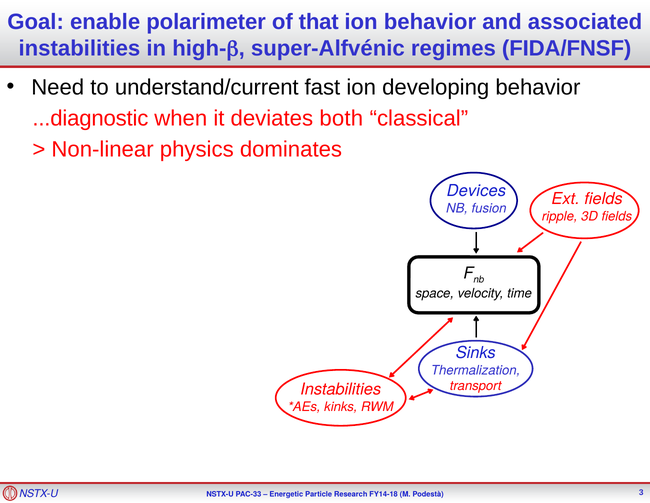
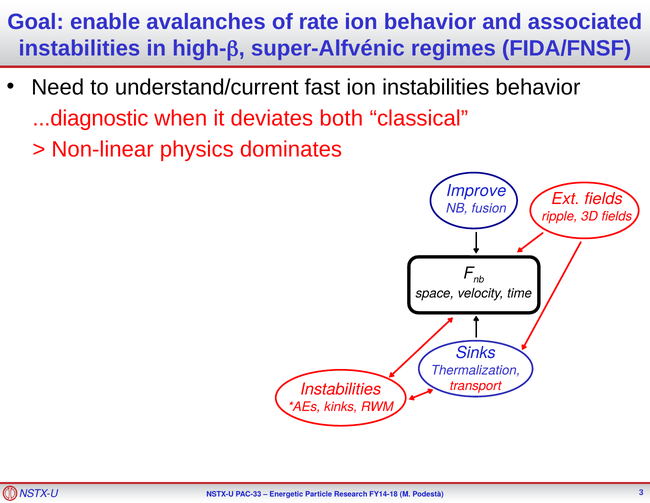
polarimeter: polarimeter -> avalanches
that: that -> rate
ion developing: developing -> instabilities
Devices: Devices -> Improve
